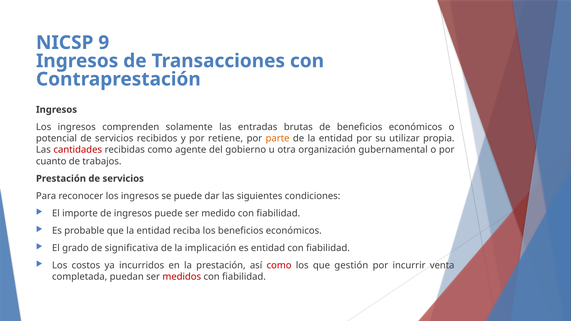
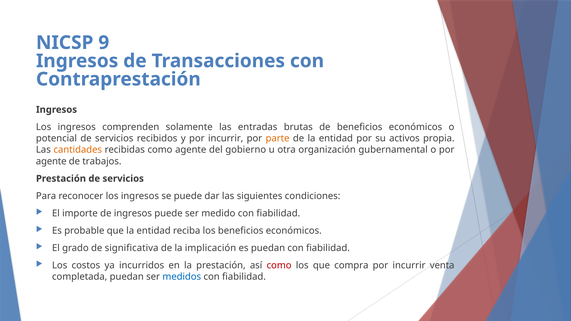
y por retiene: retiene -> incurrir
utilizar: utilizar -> activos
cantidades colour: red -> orange
cuanto at (51, 161): cuanto -> agente
es entidad: entidad -> puedan
gestión: gestión -> compra
medidos colour: red -> blue
